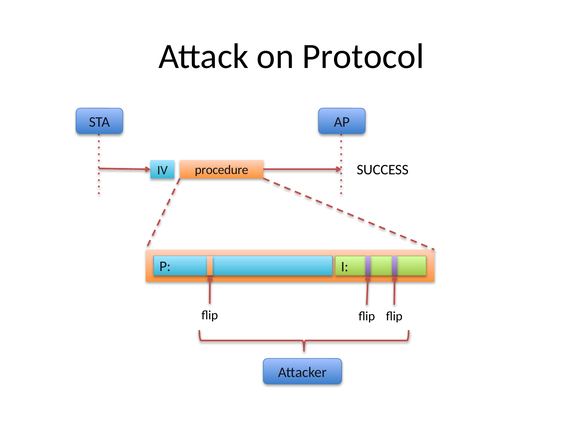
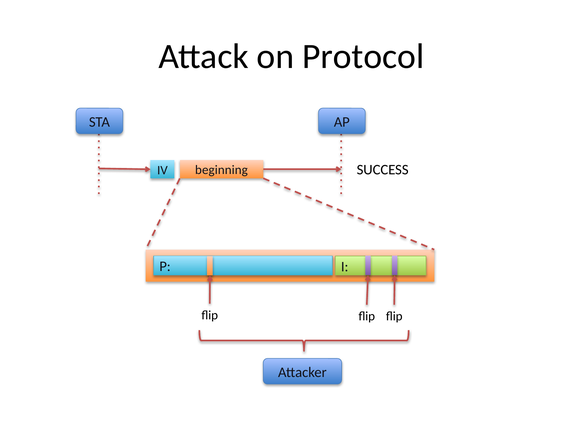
procedure: procedure -> beginning
